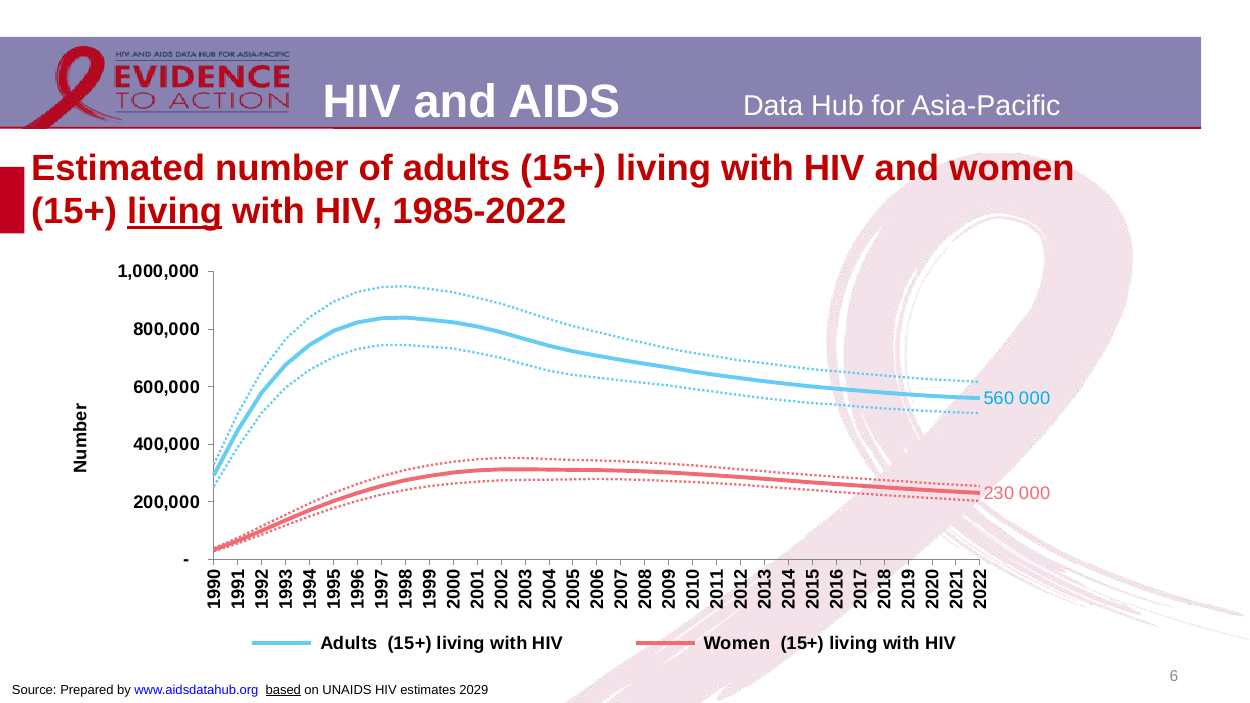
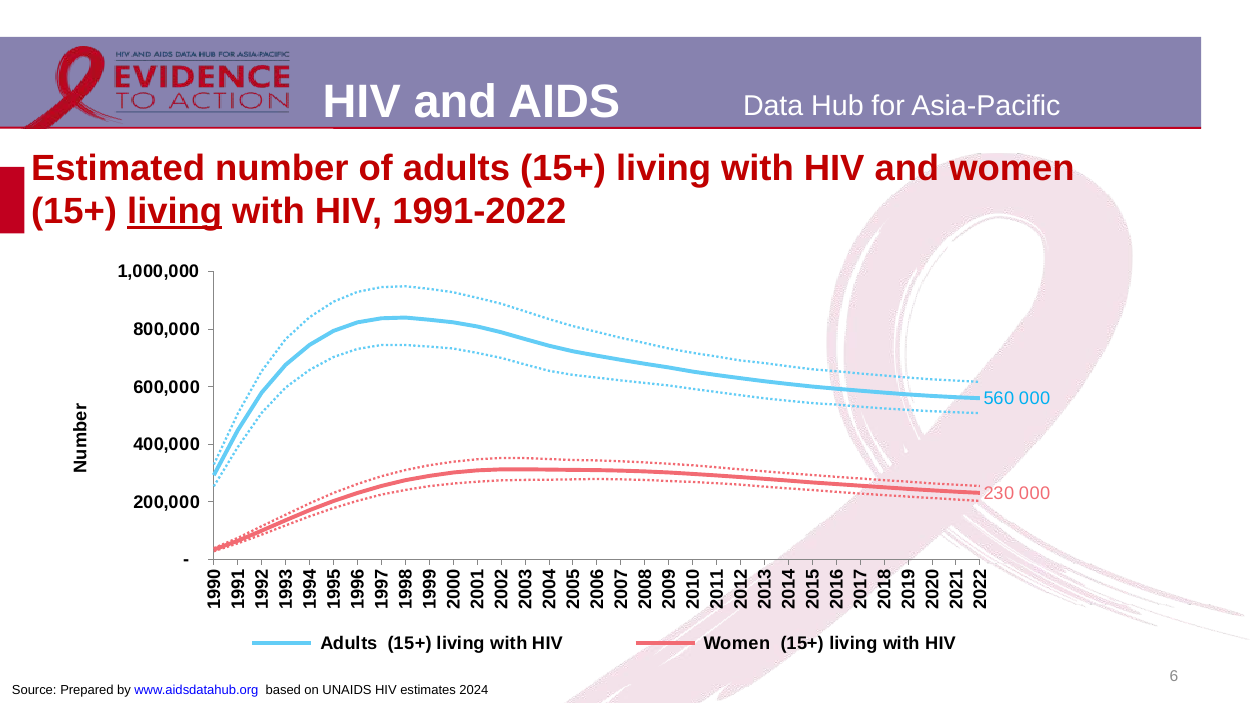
1985-2022: 1985-2022 -> 1991-2022
based underline: present -> none
2029: 2029 -> 2024
